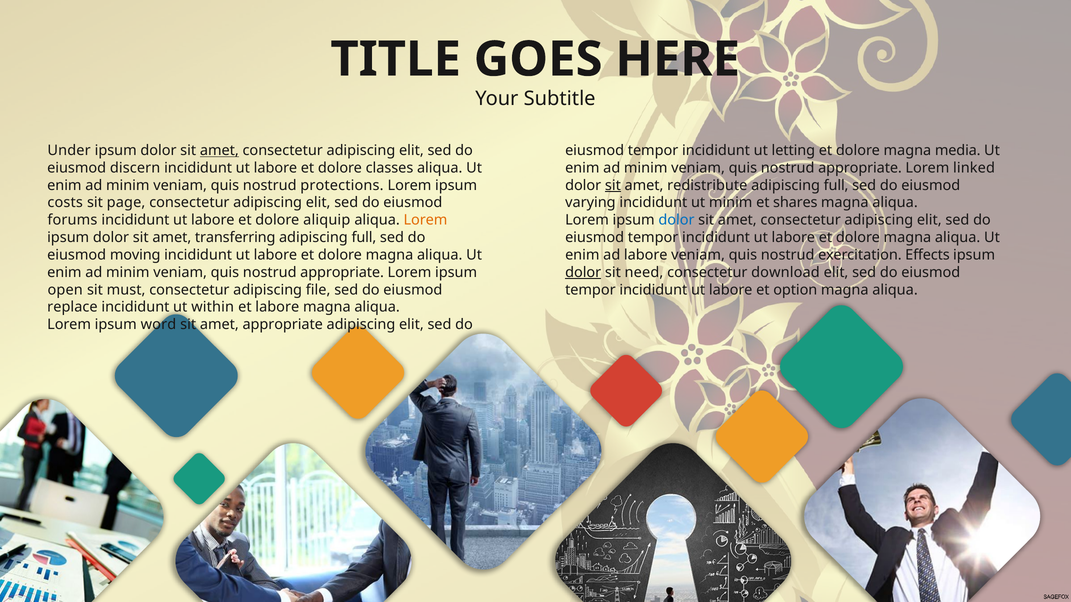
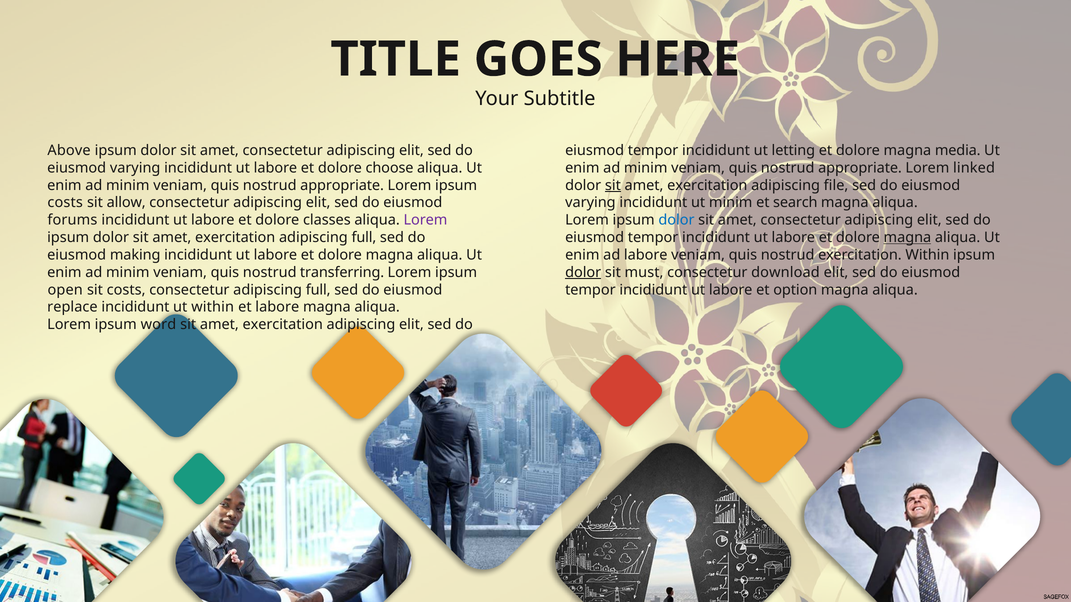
Under: Under -> Above
amet at (219, 151) underline: present -> none
discern at (135, 168): discern -> varying
classes: classes -> choose
protections at (342, 185): protections -> appropriate
redistribute at (707, 185): redistribute -> exercitation
full at (836, 185): full -> file
page: page -> allow
shares: shares -> search
aliquip: aliquip -> classes
Lorem at (425, 220) colour: orange -> purple
transferring at (235, 238): transferring -> exercitation
magna at (907, 238) underline: none -> present
moving: moving -> making
exercitation Effects: Effects -> Within
appropriate at (342, 273): appropriate -> transferring
need: need -> must
sit must: must -> costs
consectetur adipiscing file: file -> full
appropriate at (283, 325): appropriate -> exercitation
